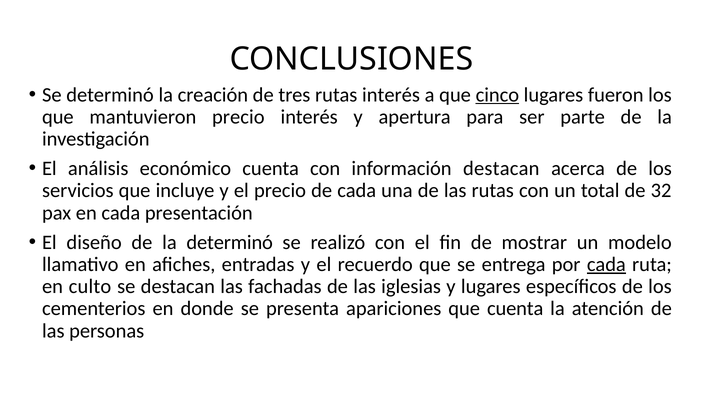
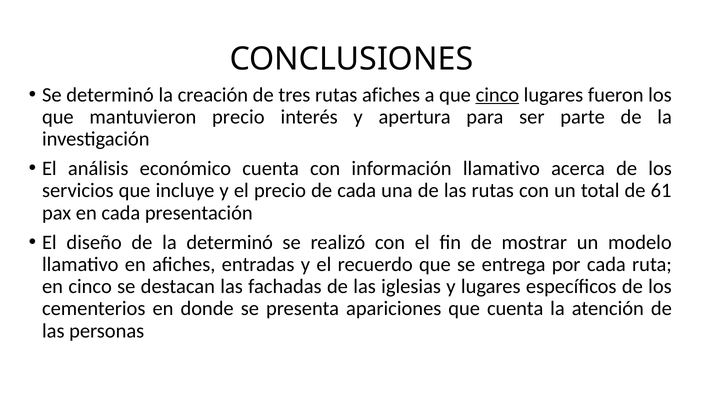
rutas interés: interés -> afiches
información destacan: destacan -> llamativo
32: 32 -> 61
cada at (606, 264) underline: present -> none
en culto: culto -> cinco
